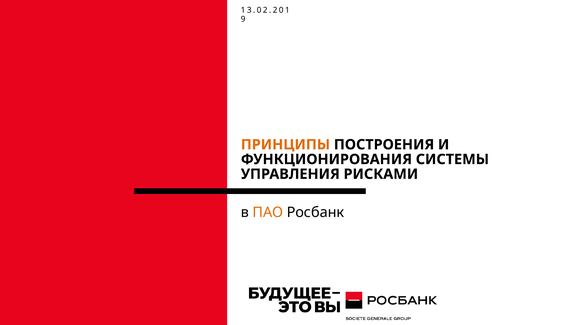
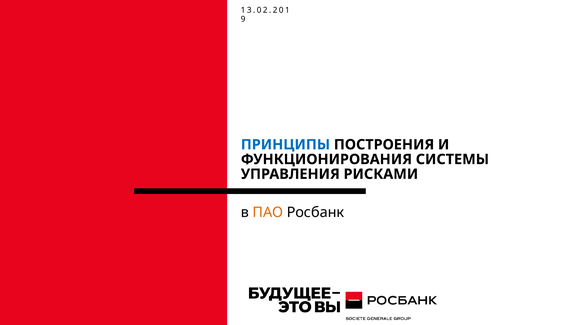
ПРИНЦИПЫ colour: orange -> blue
